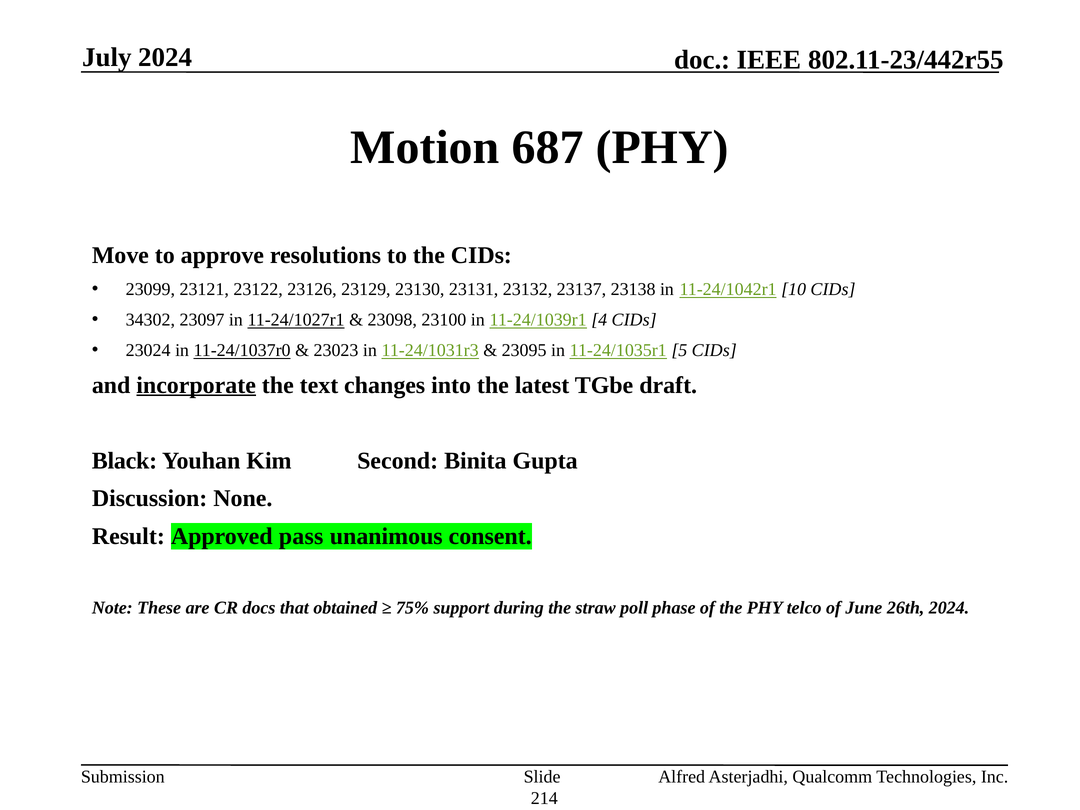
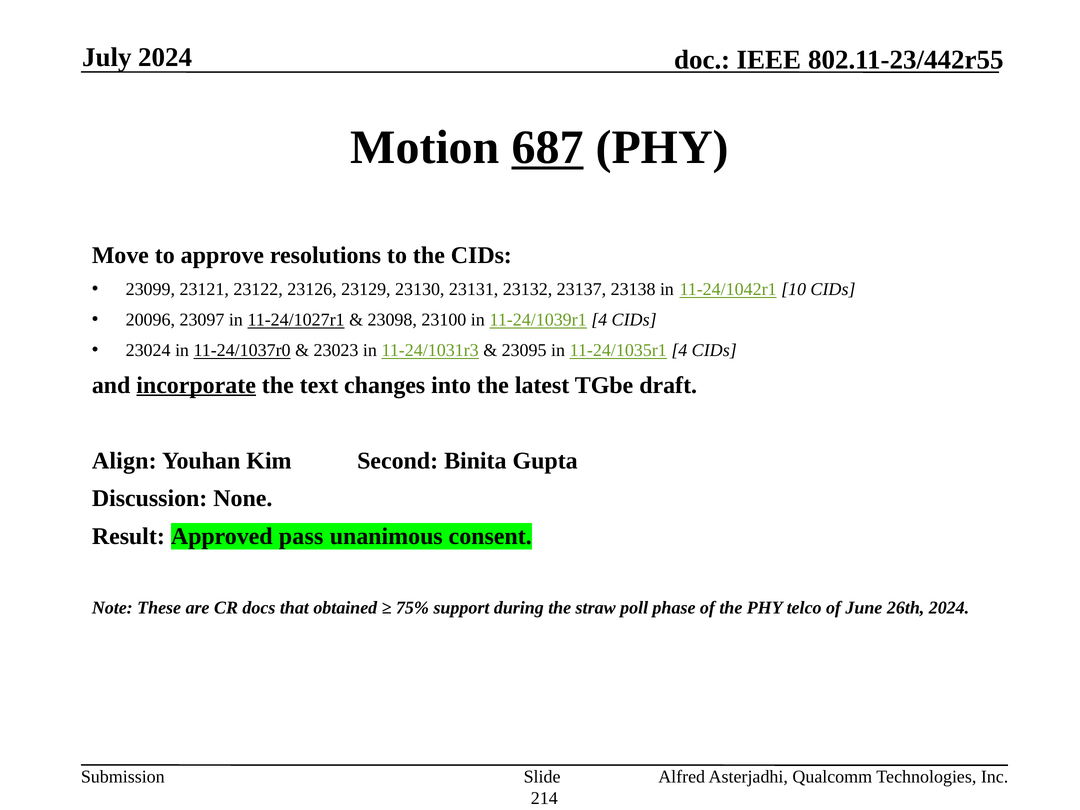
687 underline: none -> present
34302: 34302 -> 20096
11-24/1035r1 5: 5 -> 4
Black: Black -> Align
